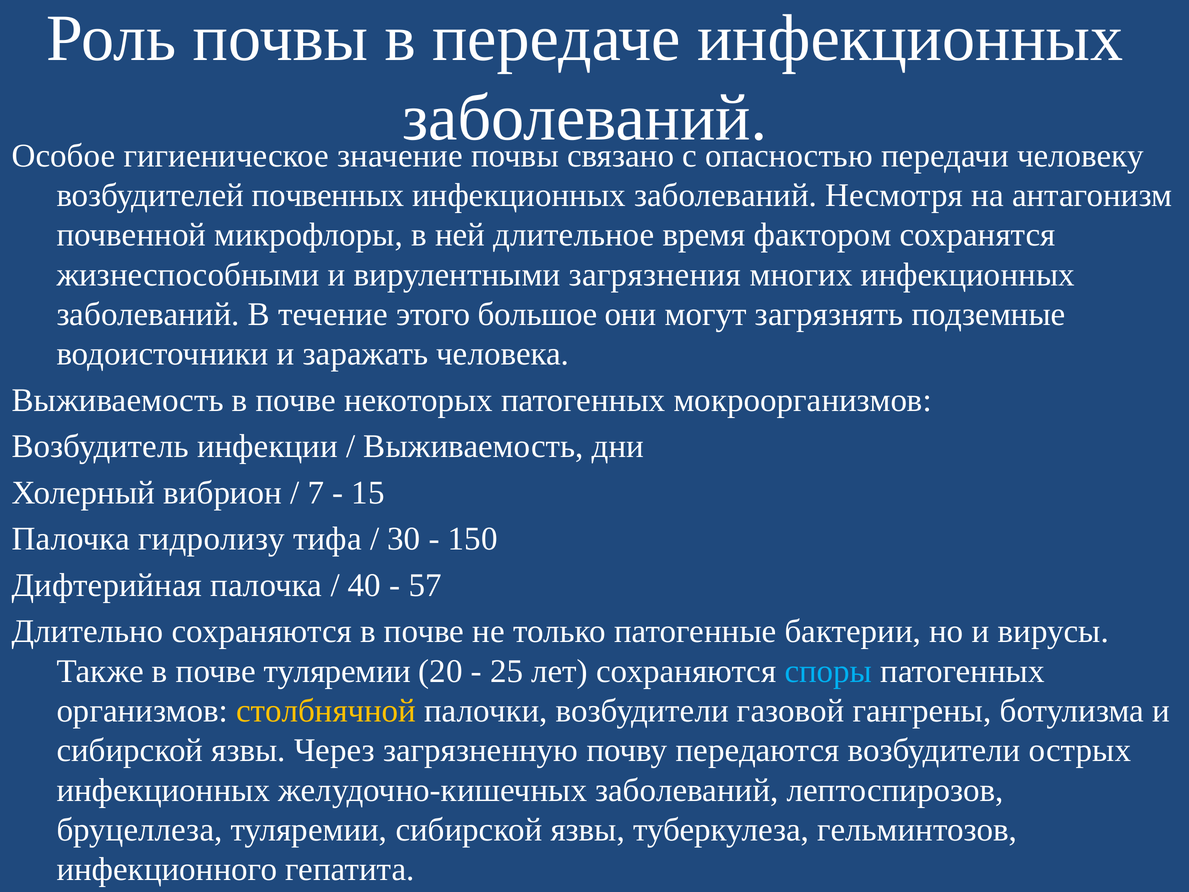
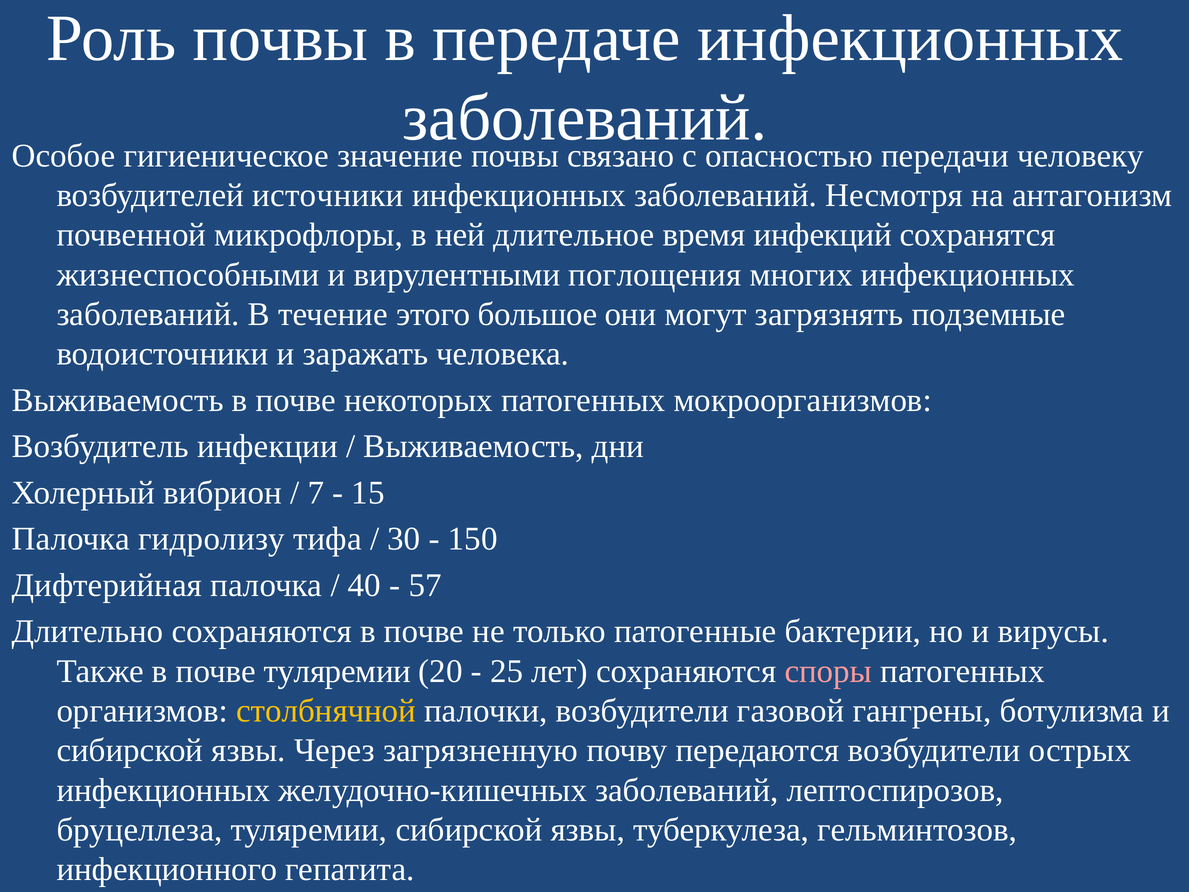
почвенных: почвенных -> источники
фактором: фактором -> инфекций
загрязнения: загрязнения -> поглощения
споры colour: light blue -> pink
